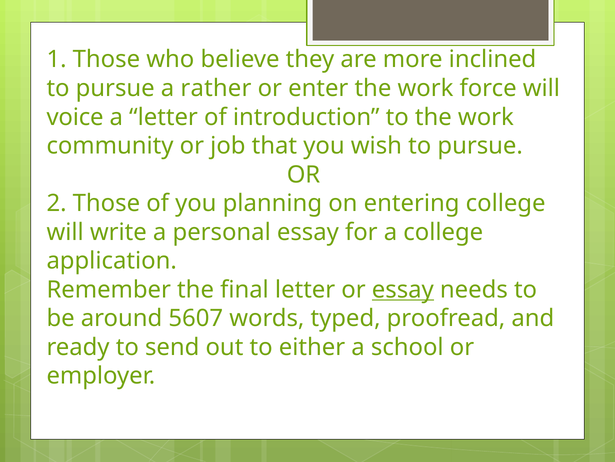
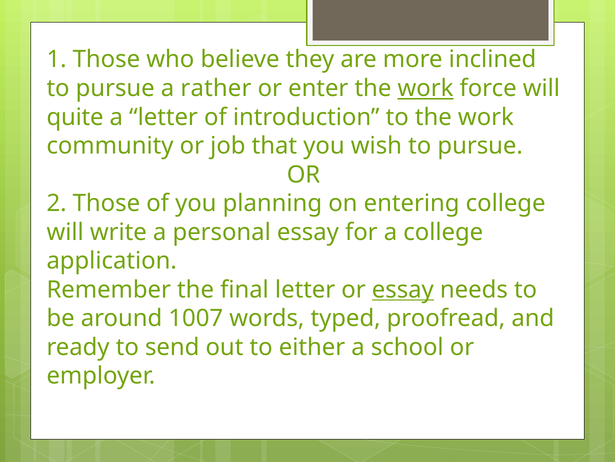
work at (425, 88) underline: none -> present
voice: voice -> quite
5607: 5607 -> 1007
